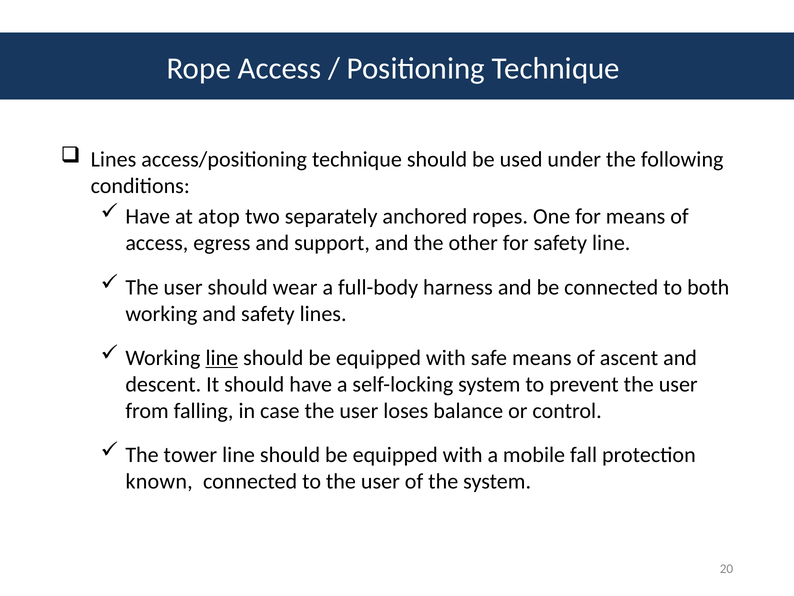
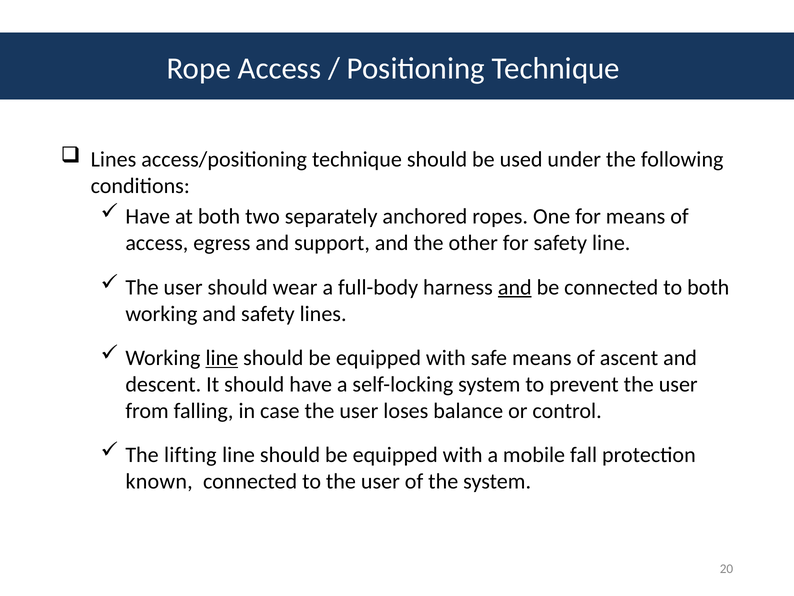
at atop: atop -> both
and at (515, 287) underline: none -> present
tower: tower -> lifting
